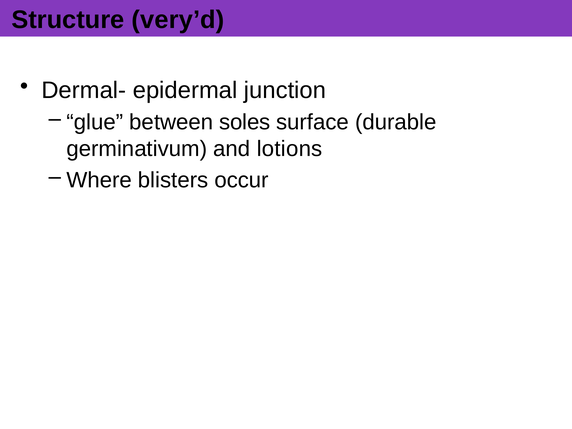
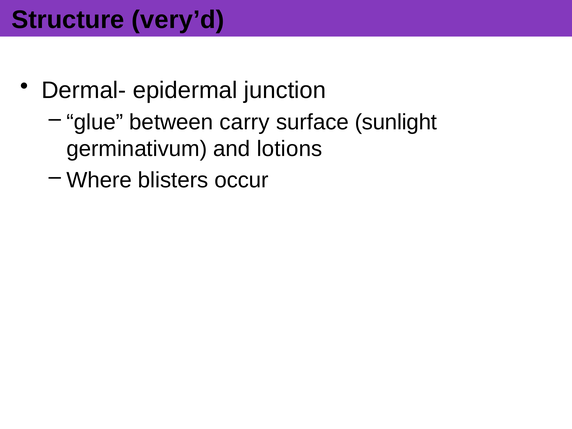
soles: soles -> carry
durable: durable -> sunlight
